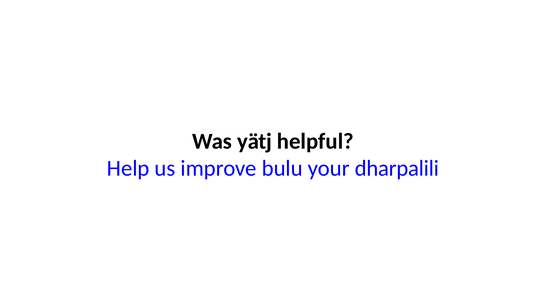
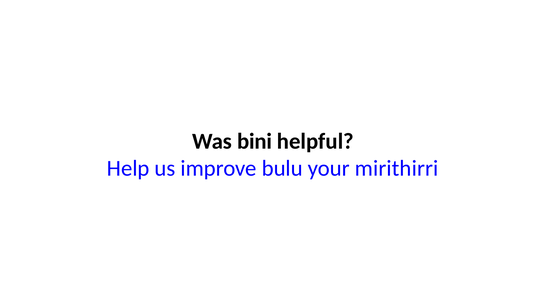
yätj: yätj -> bini
dharpalili: dharpalili -> mirithirri
